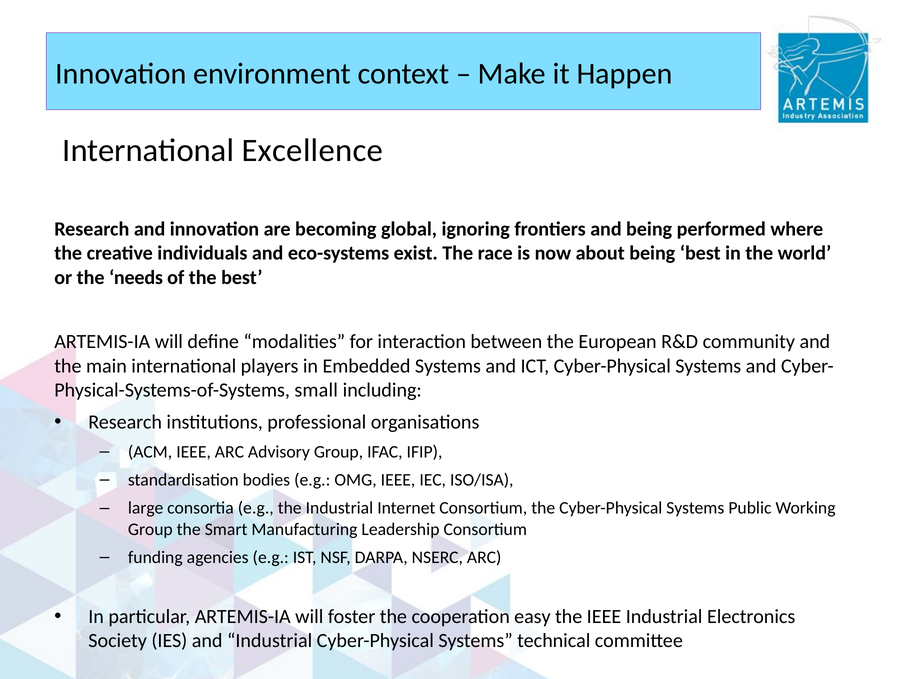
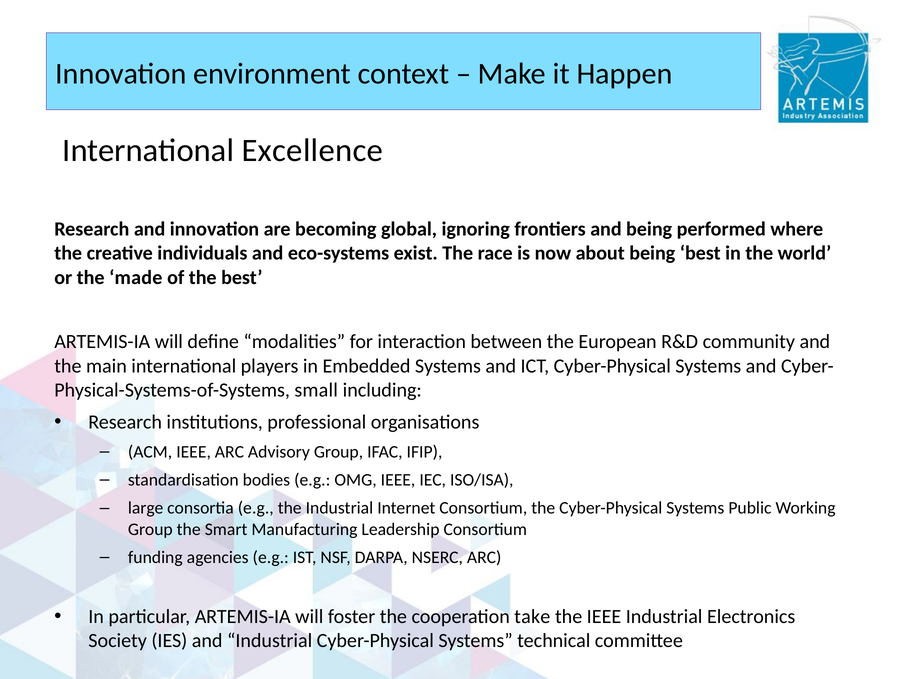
needs: needs -> made
easy: easy -> take
